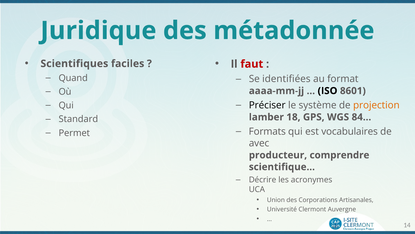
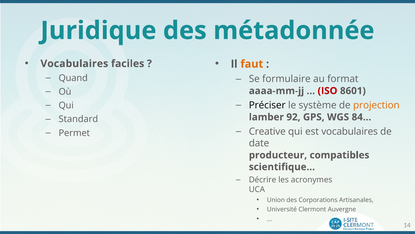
Scientifiques at (74, 63): Scientifiques -> Vocabulaires
faut colour: red -> orange
identifiées: identifiées -> formulaire
ISO colour: black -> red
18: 18 -> 92
Formats: Formats -> Creative
avec: avec -> date
comprendre: comprendre -> compatibles
